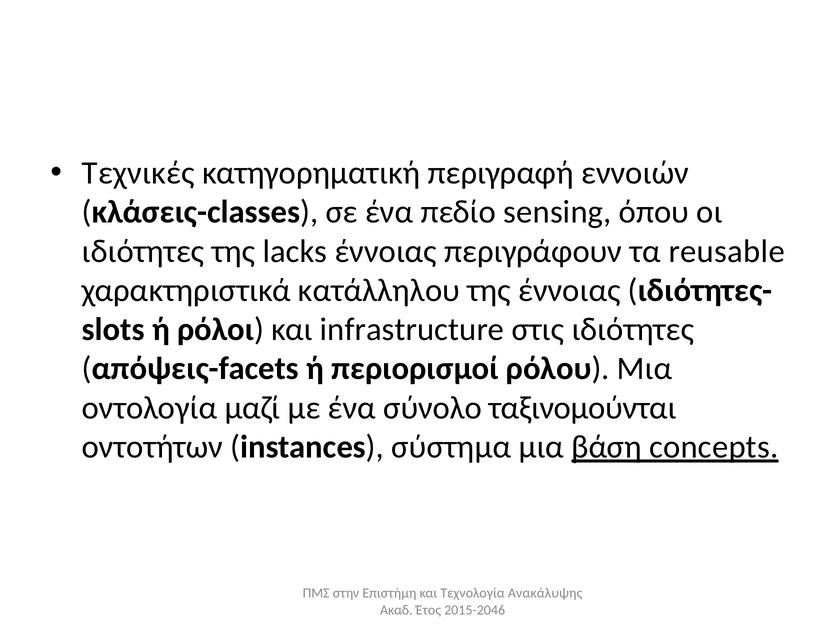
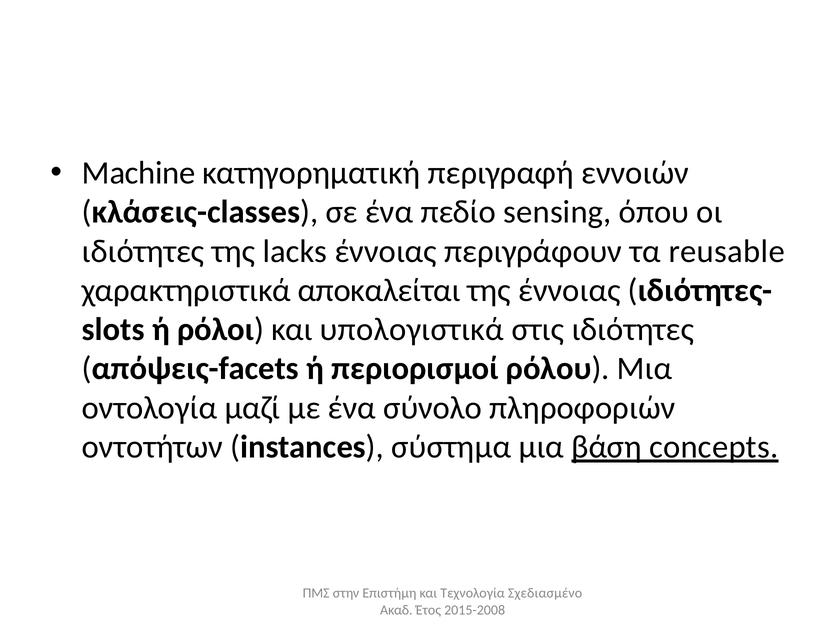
Τεχνικές: Τεχνικές -> Machine
κατάλληλου: κατάλληλου -> αποκαλείται
infrastructure: infrastructure -> υπολογιστικά
ταξινομούνται: ταξινομούνται -> πληροφοριών
Ανακάλυψης: Ανακάλυψης -> Σχεδιασμένο
2015-2046: 2015-2046 -> 2015-2008
